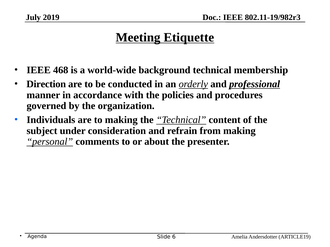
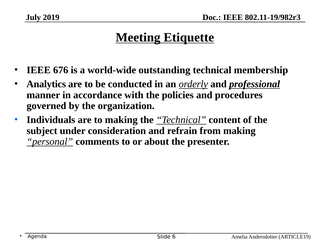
468: 468 -> 676
background: background -> outstanding
Direction: Direction -> Analytics
